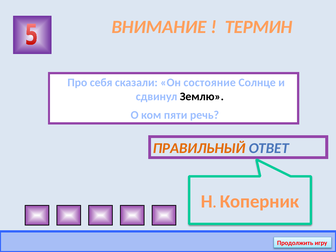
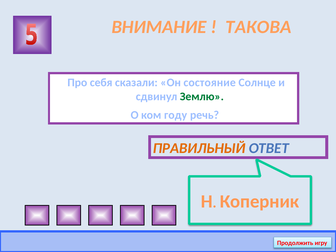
ТЕРМИН: ТЕРМИН -> ТАКОВА
Землю colour: black -> green
пяти: пяти -> году
